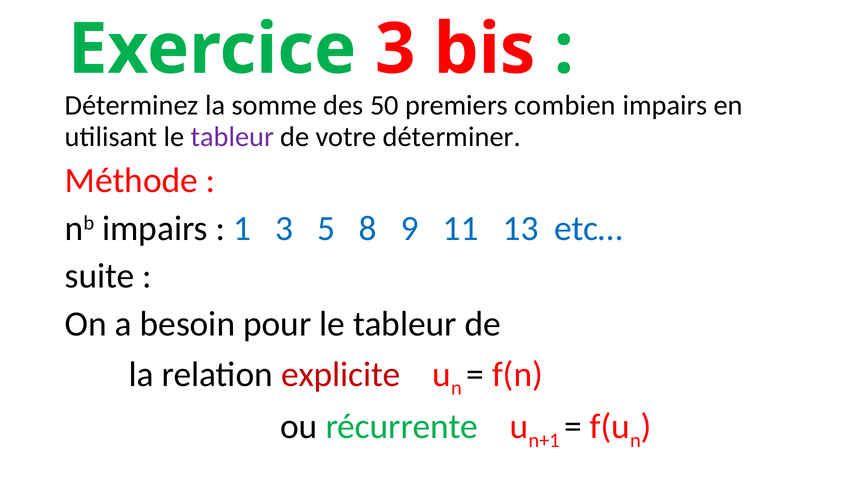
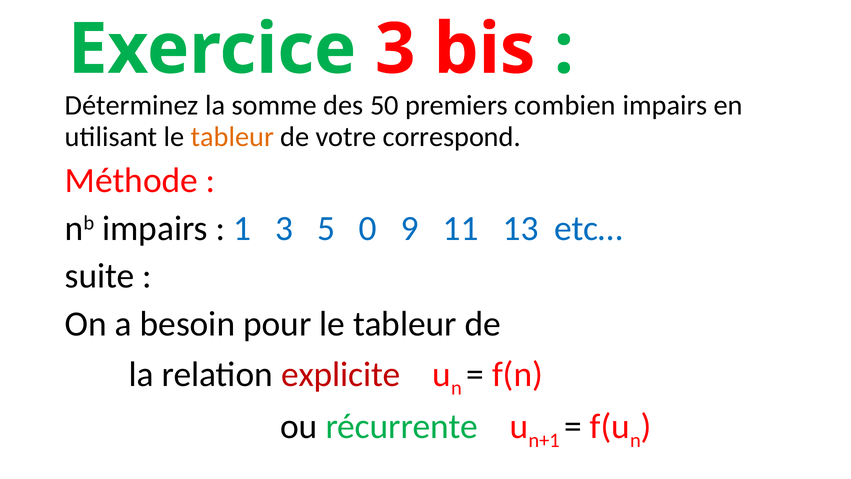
tableur at (232, 137) colour: purple -> orange
déterminer: déterminer -> correspond
8: 8 -> 0
